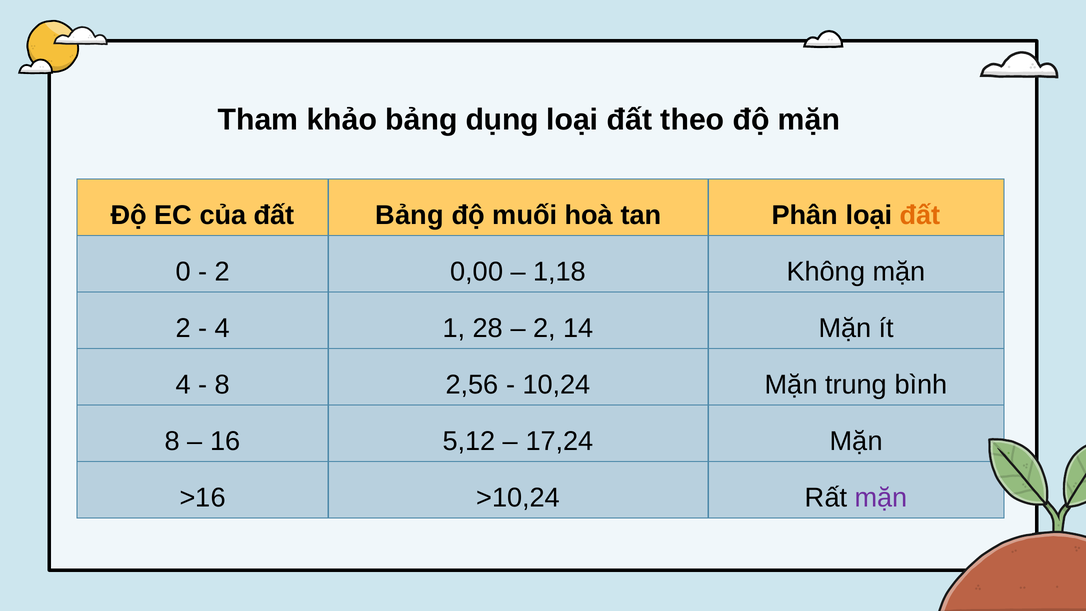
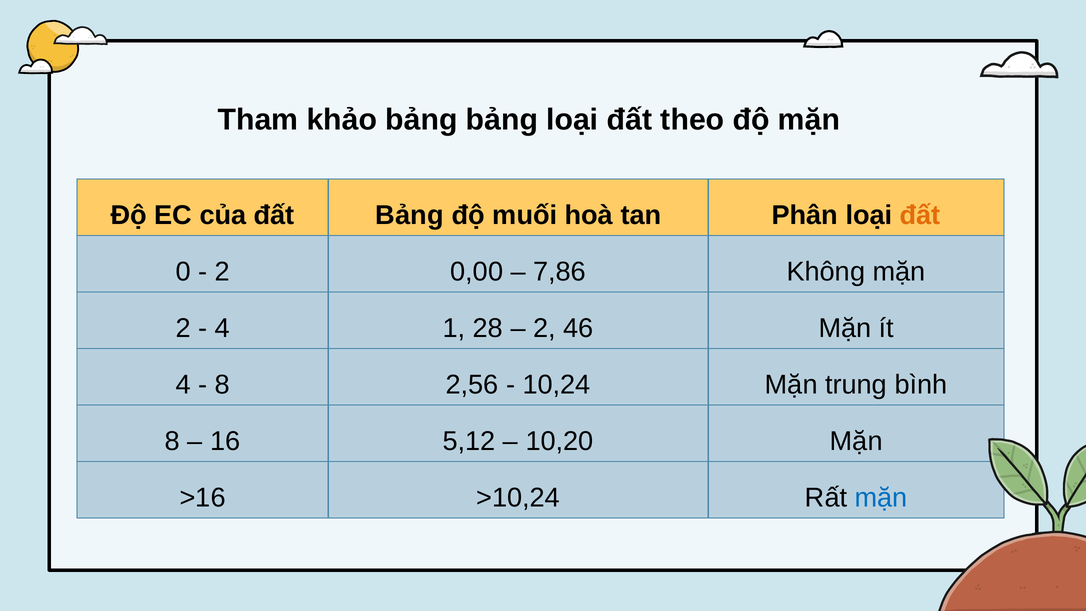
bảng dụng: dụng -> bảng
1,18: 1,18 -> 7,86
14: 14 -> 46
17,24: 17,24 -> 10,20
mặn at (881, 498) colour: purple -> blue
